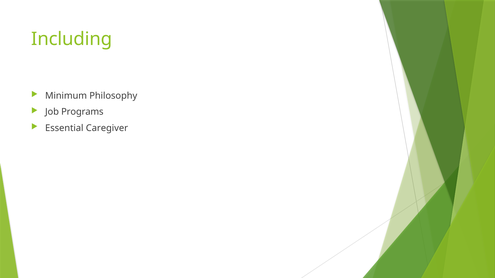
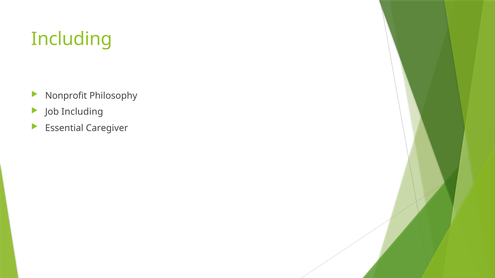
Minimum: Minimum -> Nonprofit
Job Programs: Programs -> Including
